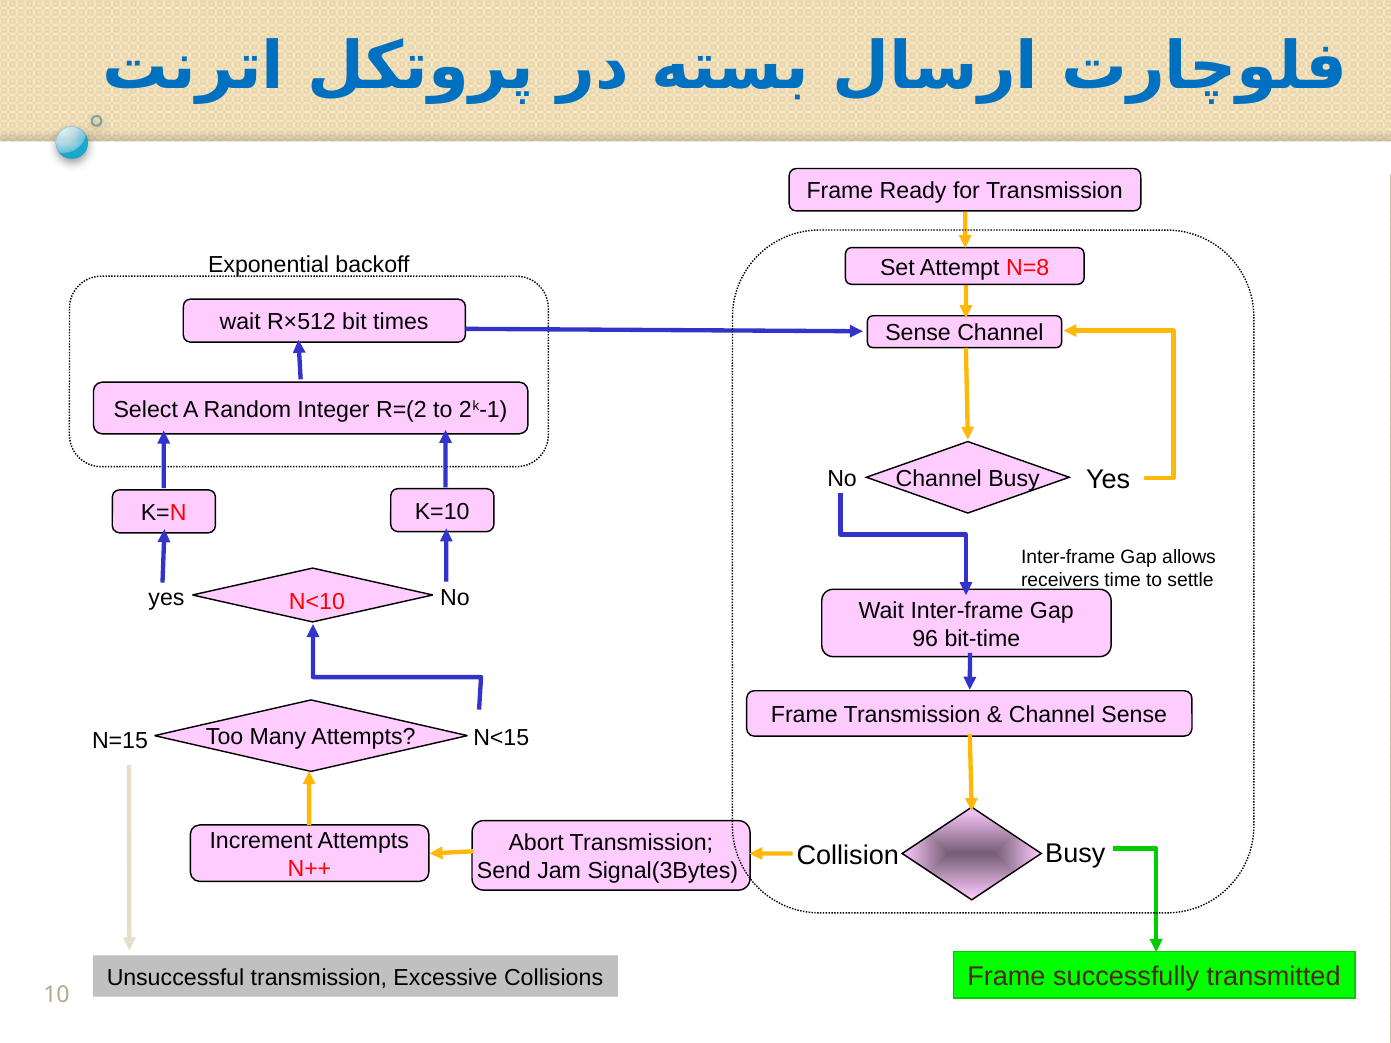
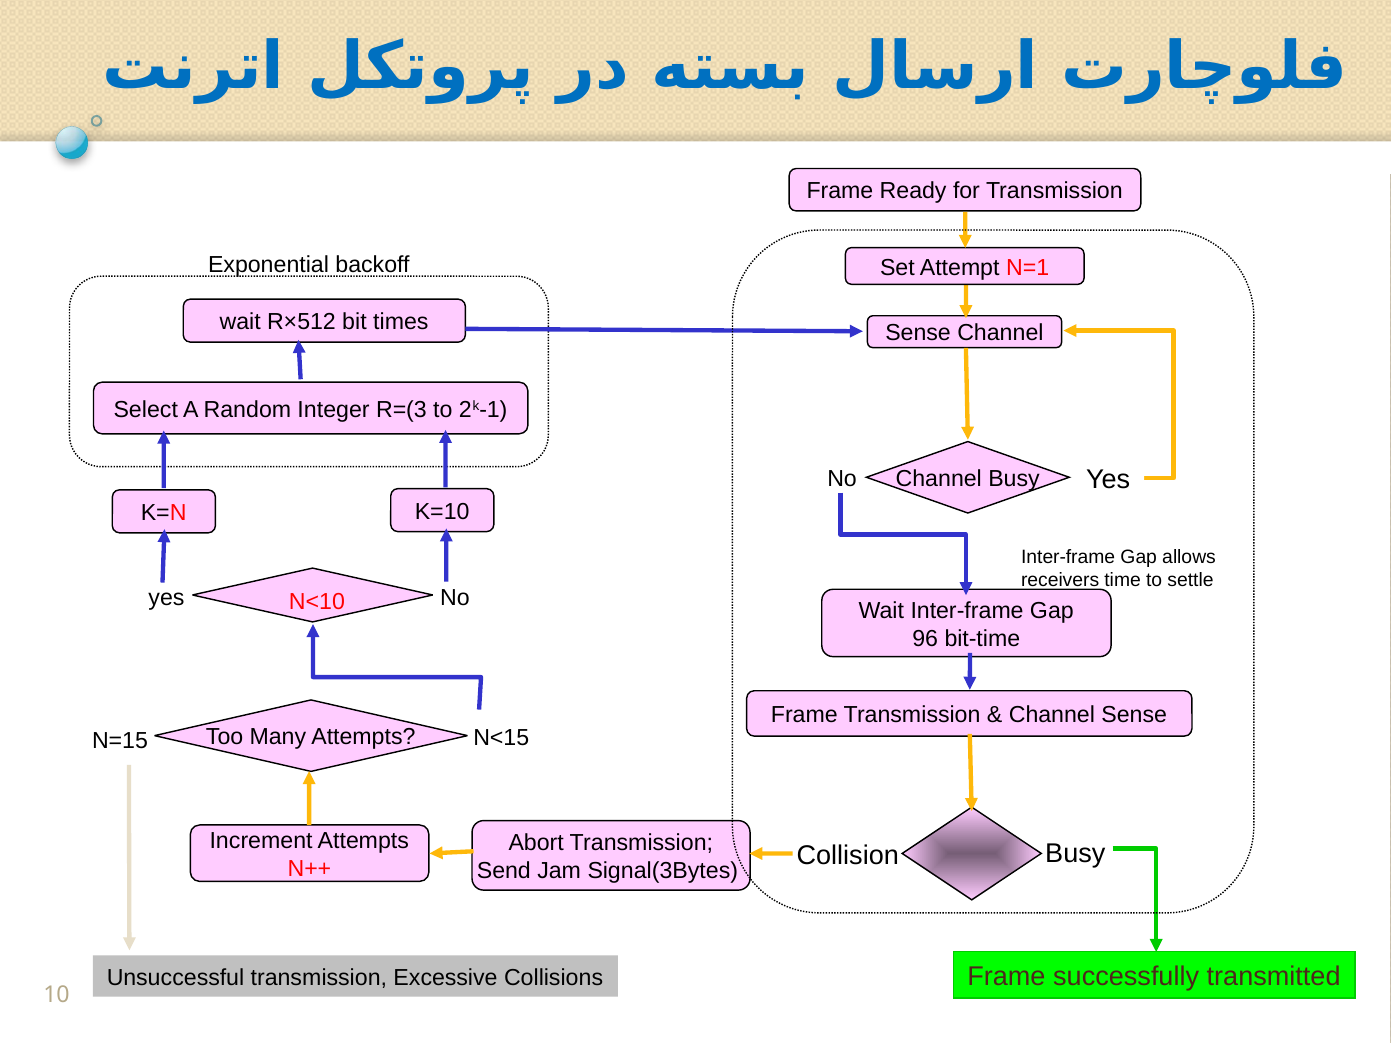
N=8: N=8 -> N=1
R=(2: R=(2 -> R=(3
